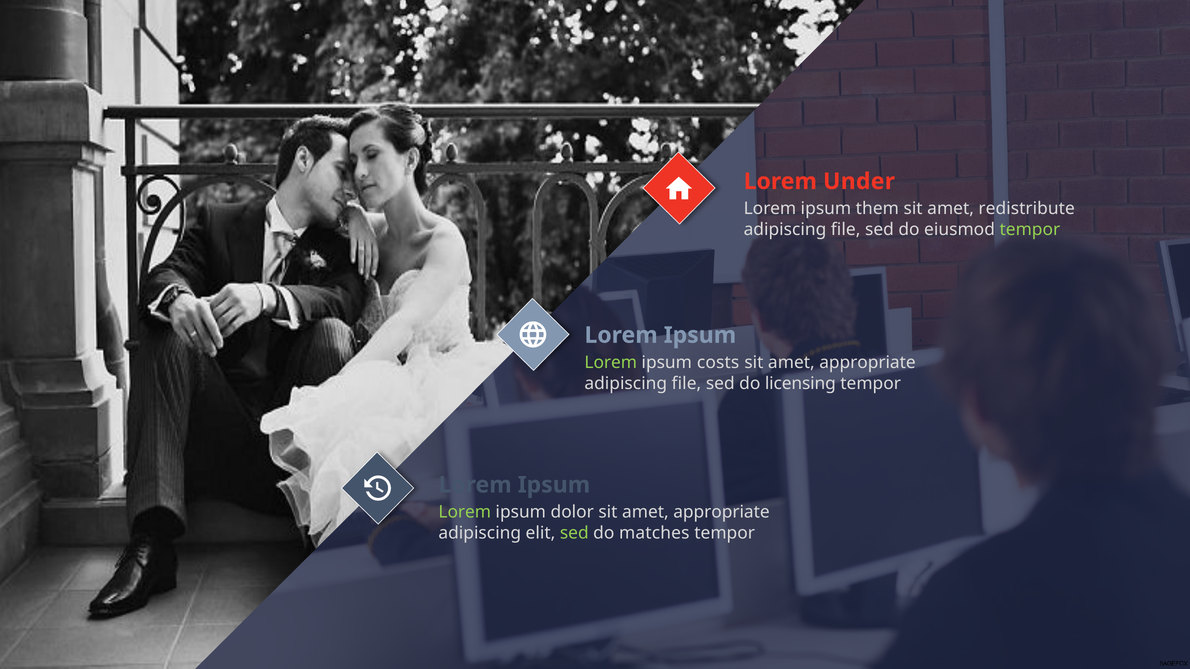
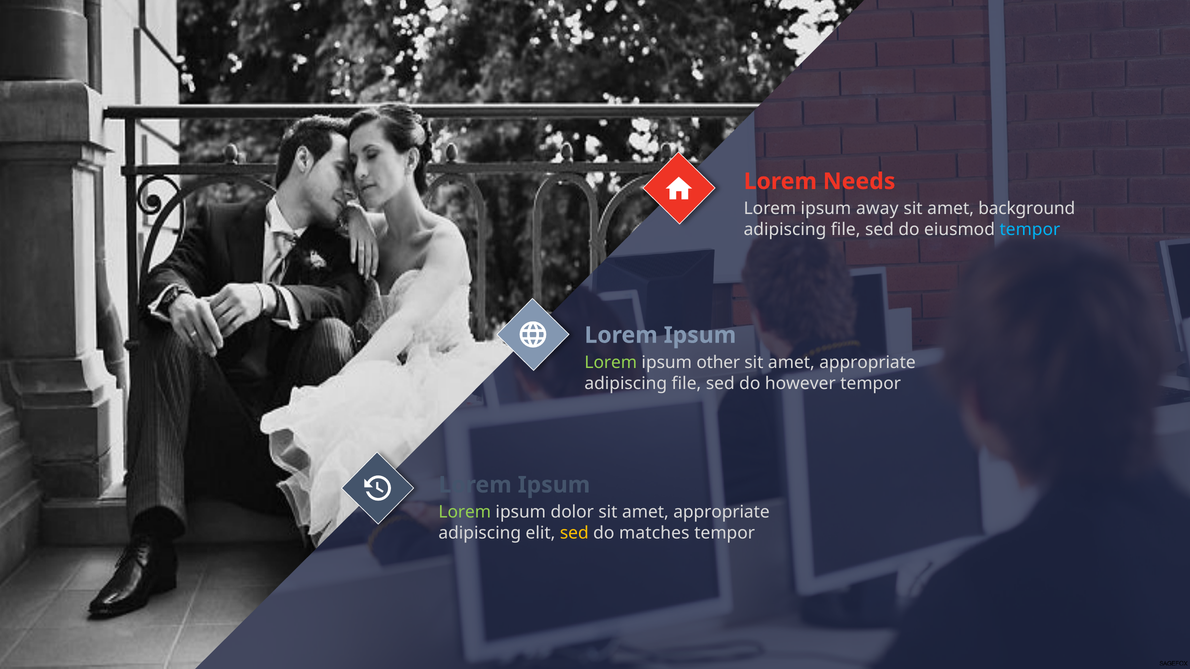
Under: Under -> Needs
them: them -> away
redistribute: redistribute -> background
tempor at (1030, 230) colour: light green -> light blue
costs: costs -> other
licensing: licensing -> however
sed at (574, 533) colour: light green -> yellow
